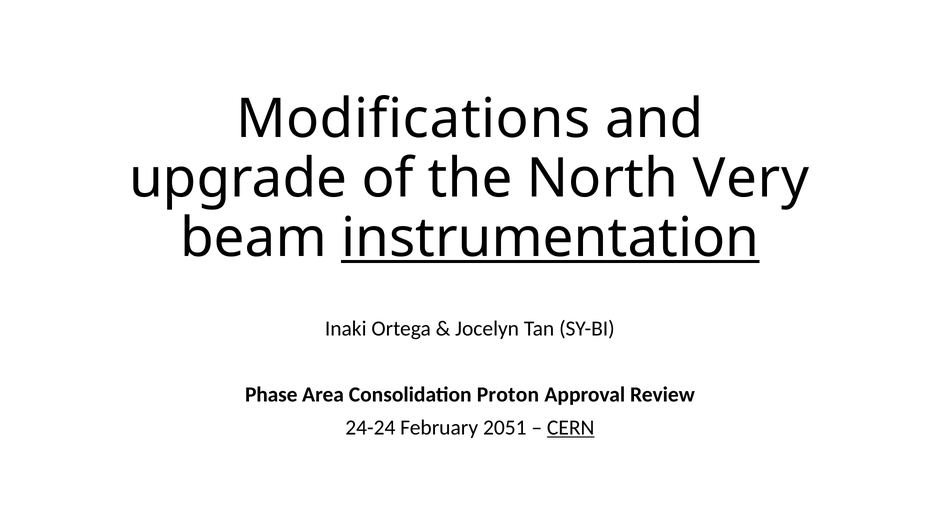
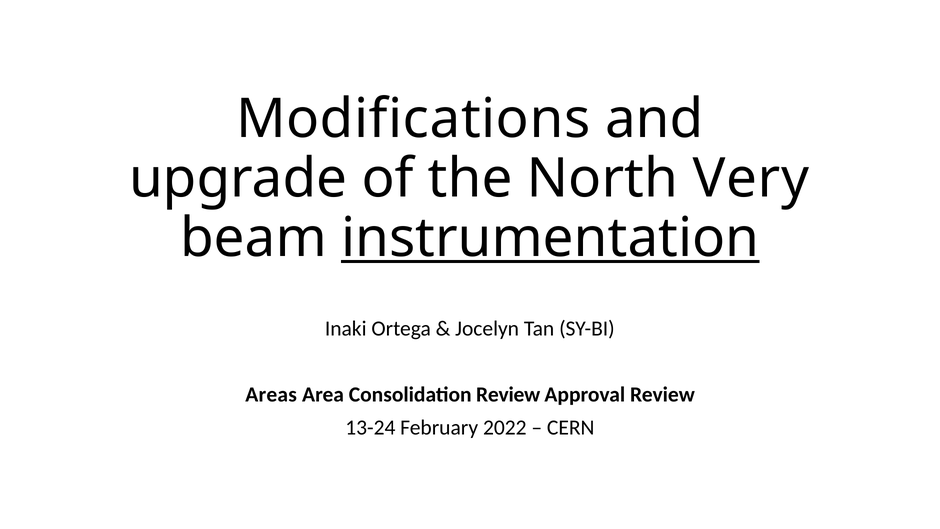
Phase: Phase -> Areas
Consolidation Proton: Proton -> Review
24-24: 24-24 -> 13-24
2051: 2051 -> 2022
CERN underline: present -> none
